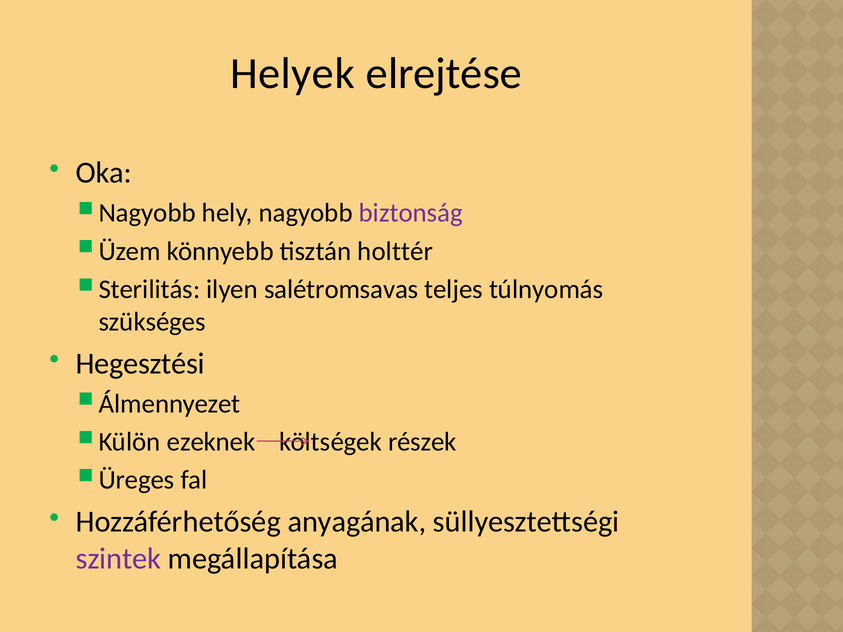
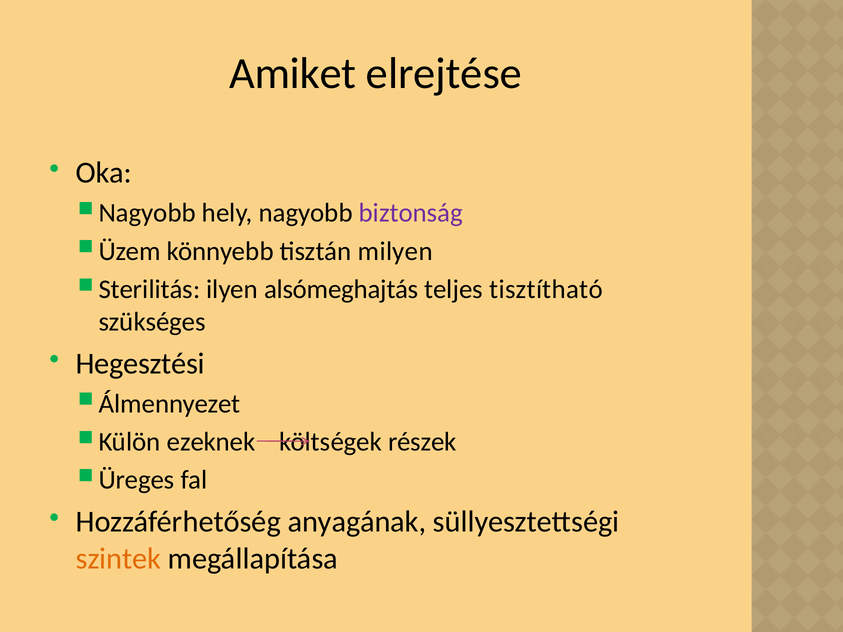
Helyek: Helyek -> Amiket
holttér: holttér -> milyen
salétromsavas: salétromsavas -> alsómeghajtás
túlnyomás: túlnyomás -> tisztítható
szintek colour: purple -> orange
